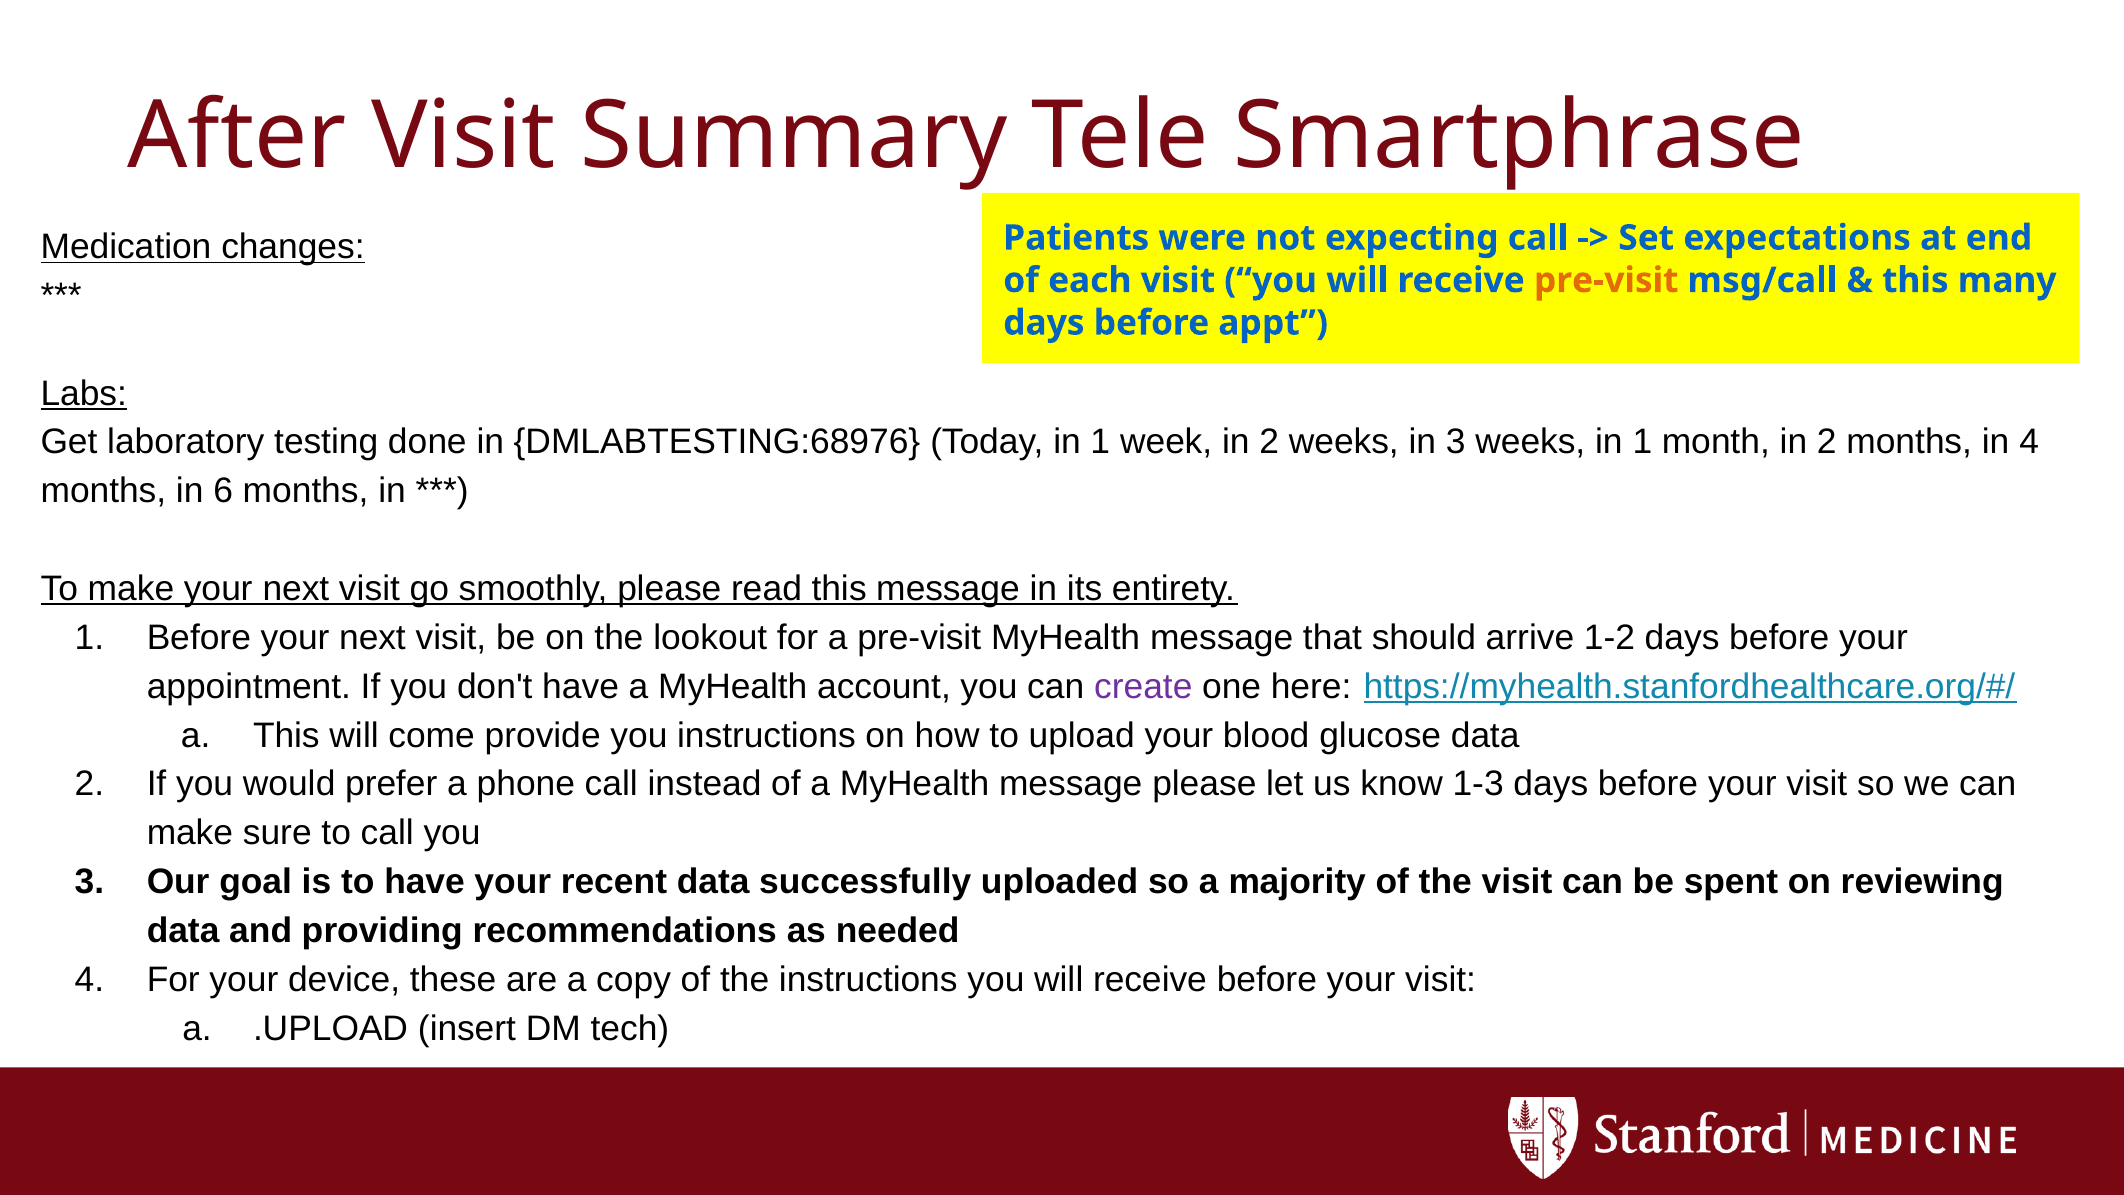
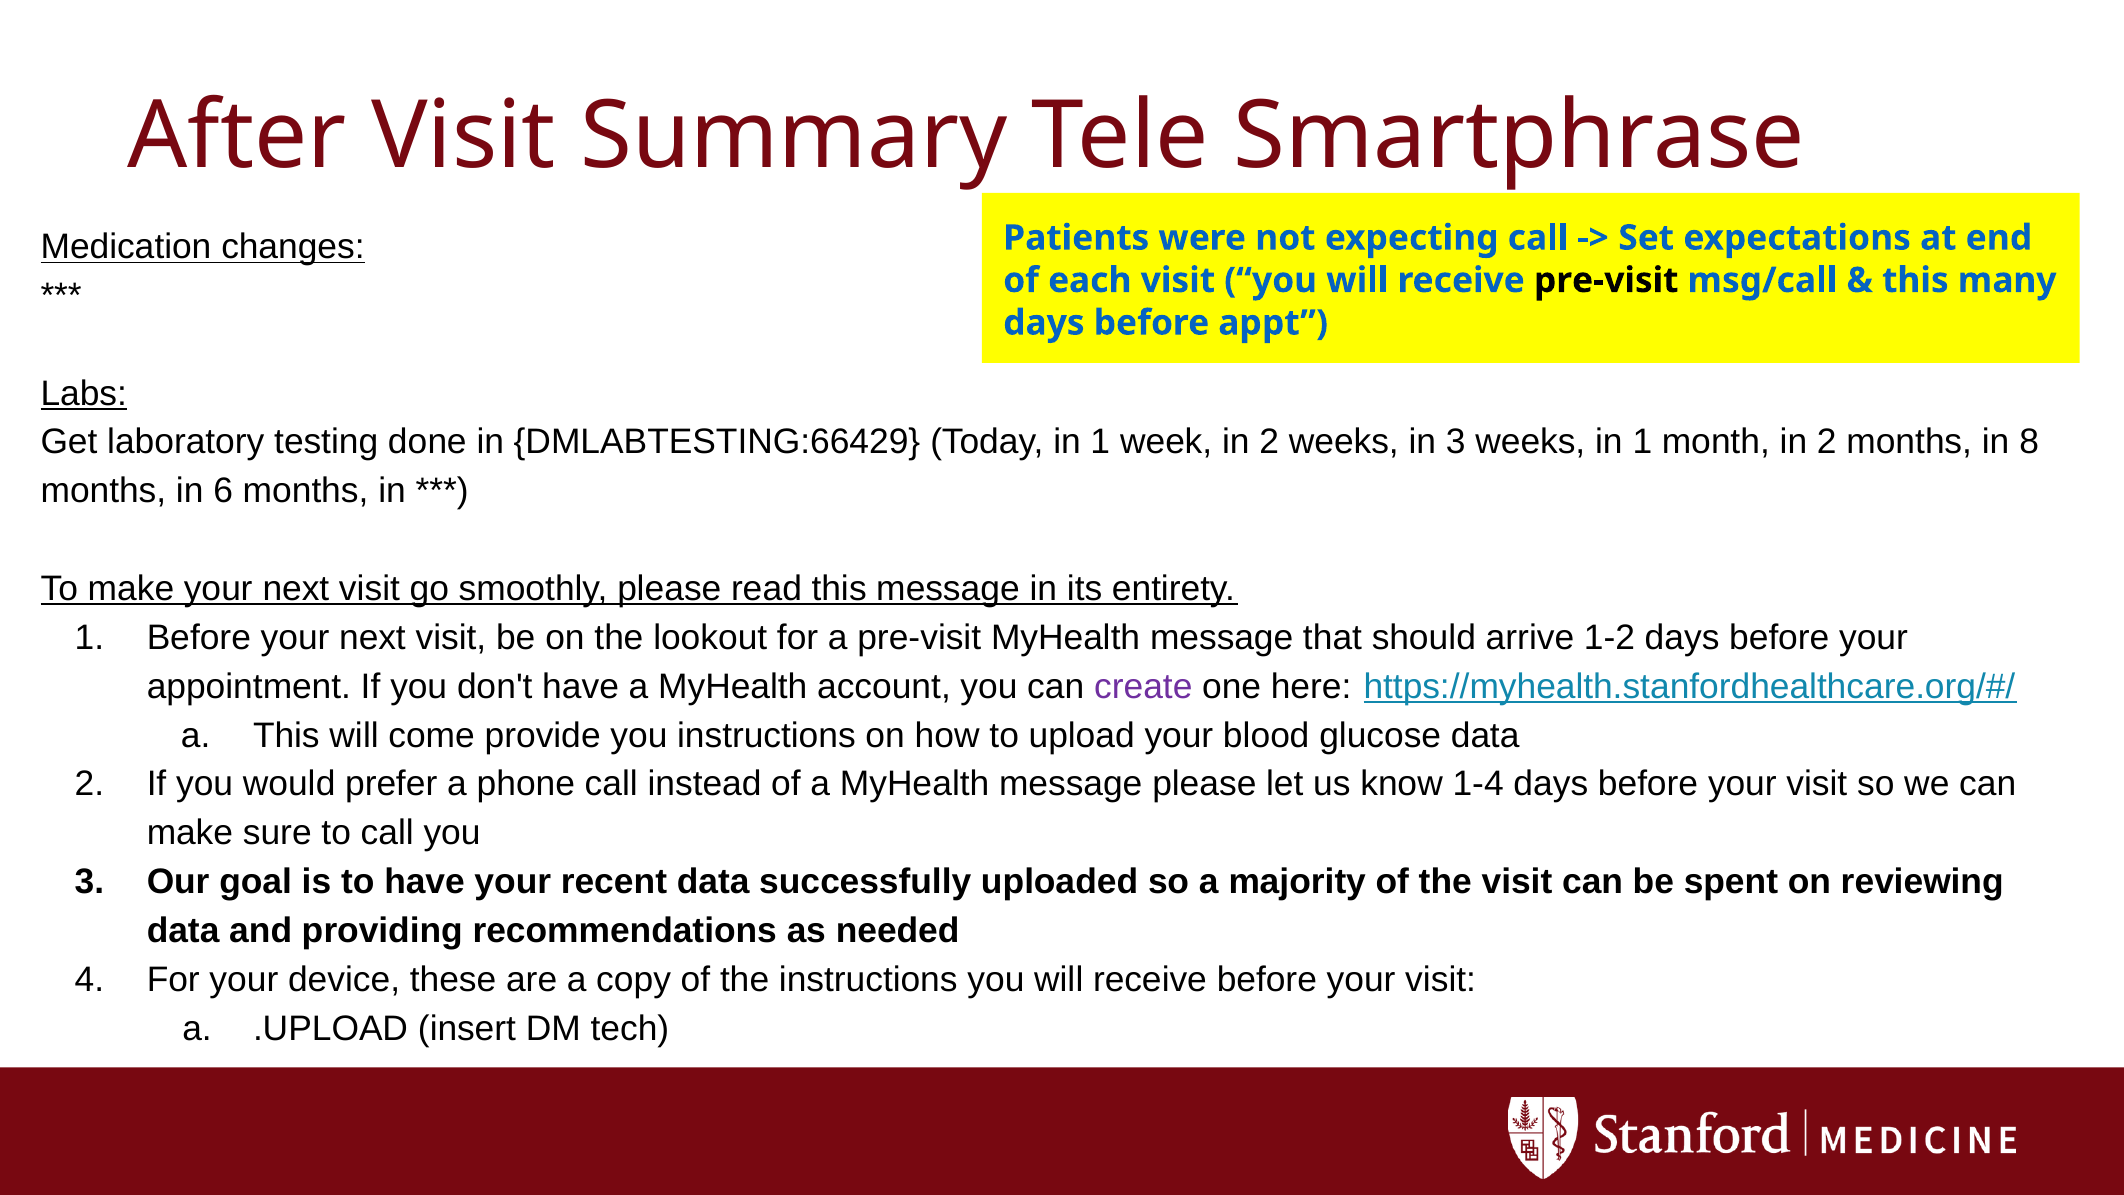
pre-visit at (1606, 280) colour: orange -> black
DMLABTESTING:68976: DMLABTESTING:68976 -> DMLABTESTING:66429
in 4: 4 -> 8
1-3: 1-3 -> 1-4
